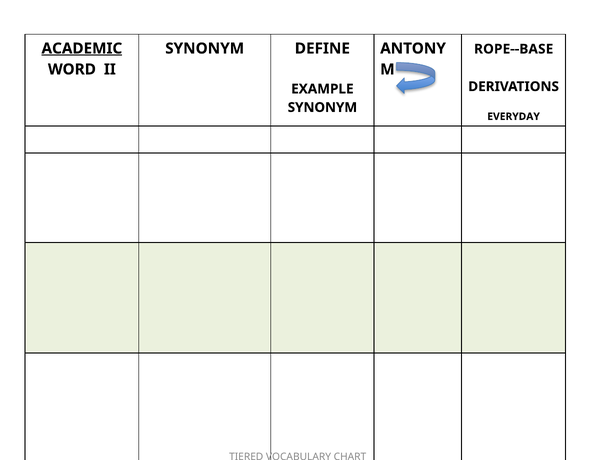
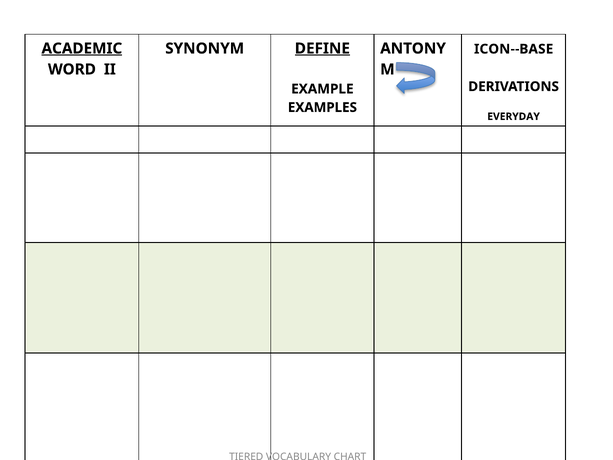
DEFINE underline: none -> present
ROPE--BASE: ROPE--BASE -> ICON--BASE
SYNONYM at (322, 107): SYNONYM -> EXAMPLES
